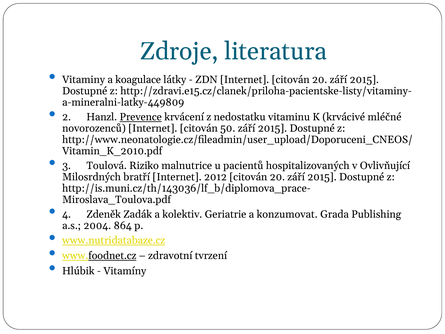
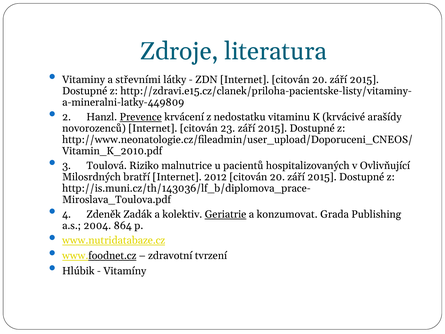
koagulace: koagulace -> střevními
mléčné: mléčné -> arašídy
50: 50 -> 23
Geriatrie underline: none -> present
